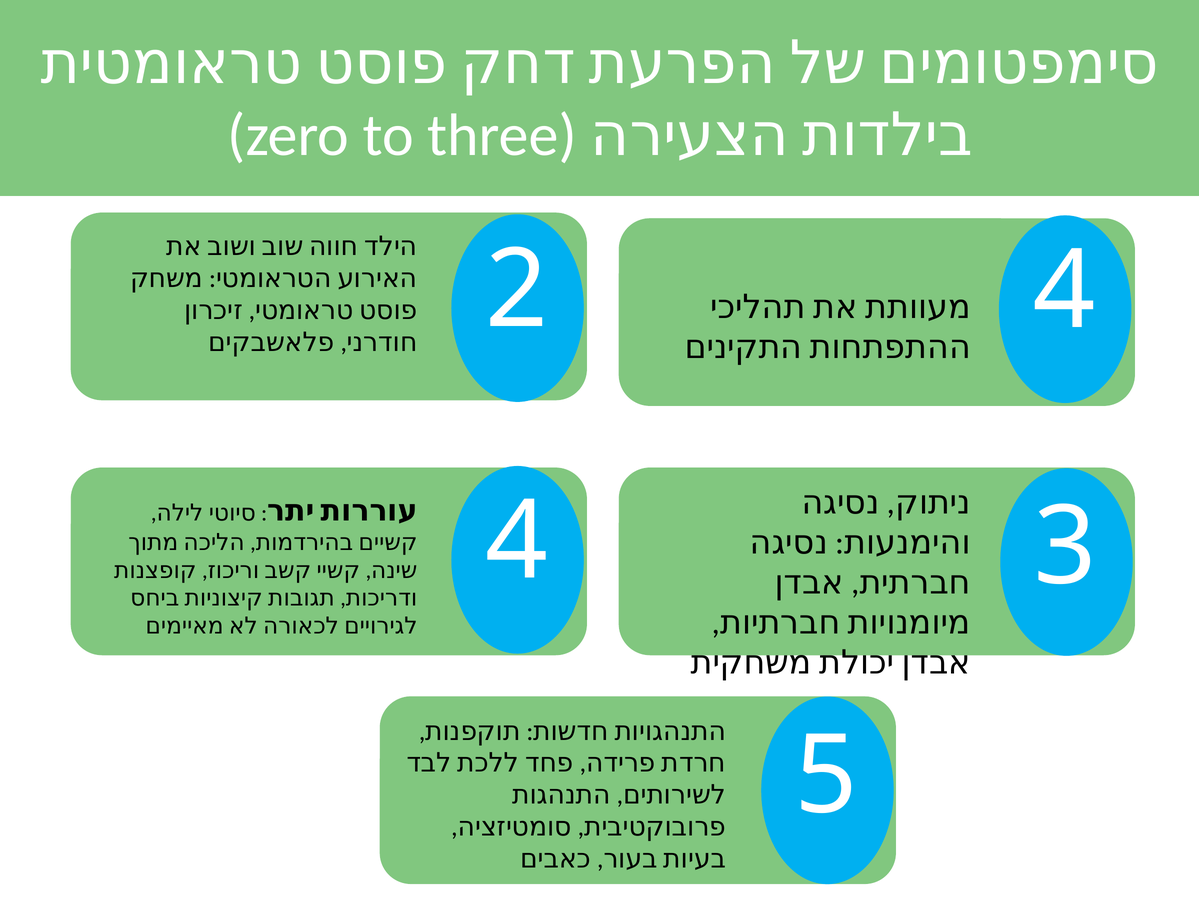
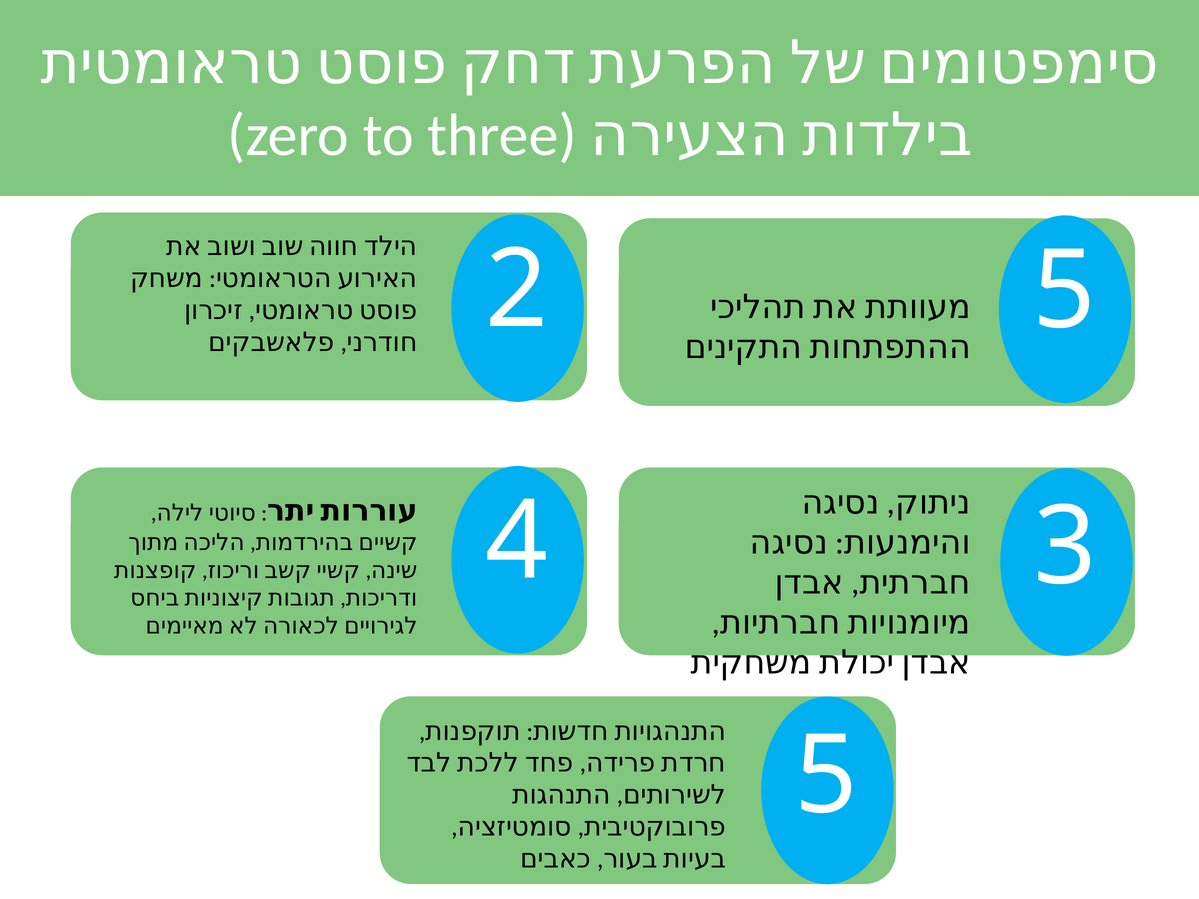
4 at (1064, 291): 4 -> 5
